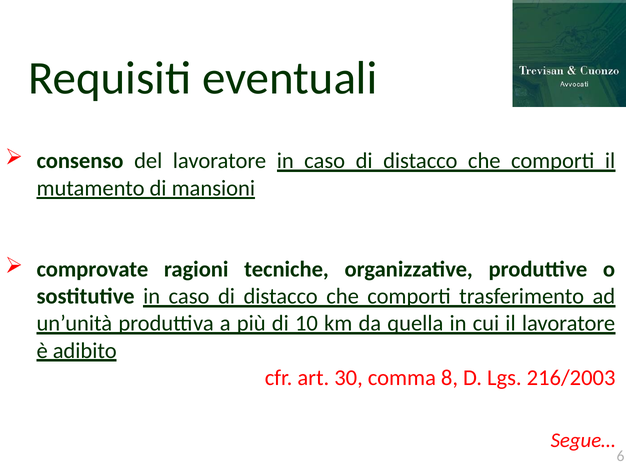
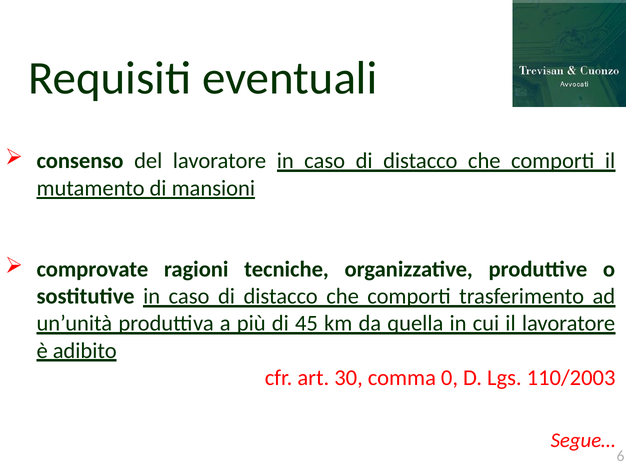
10: 10 -> 45
8: 8 -> 0
216/2003: 216/2003 -> 110/2003
